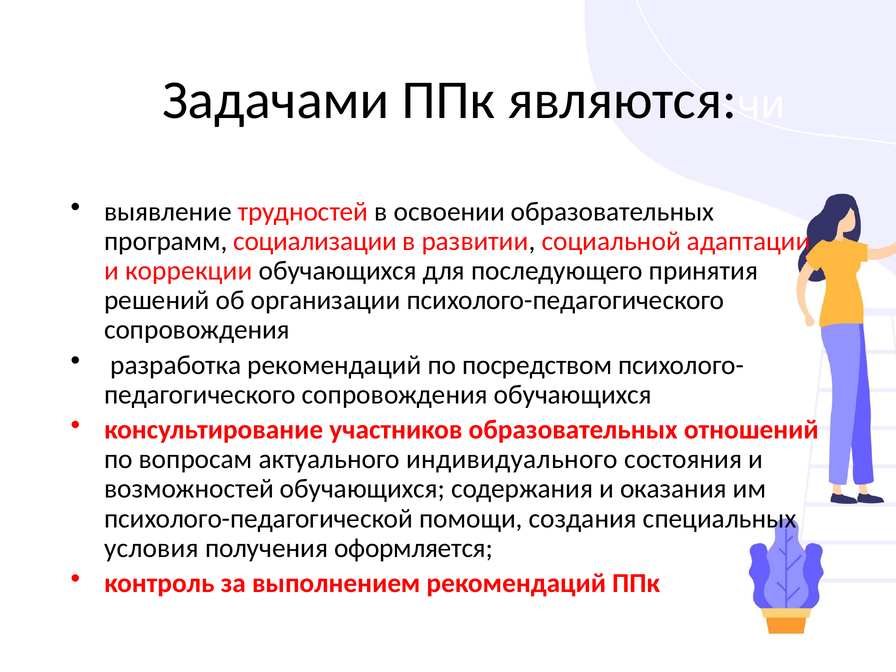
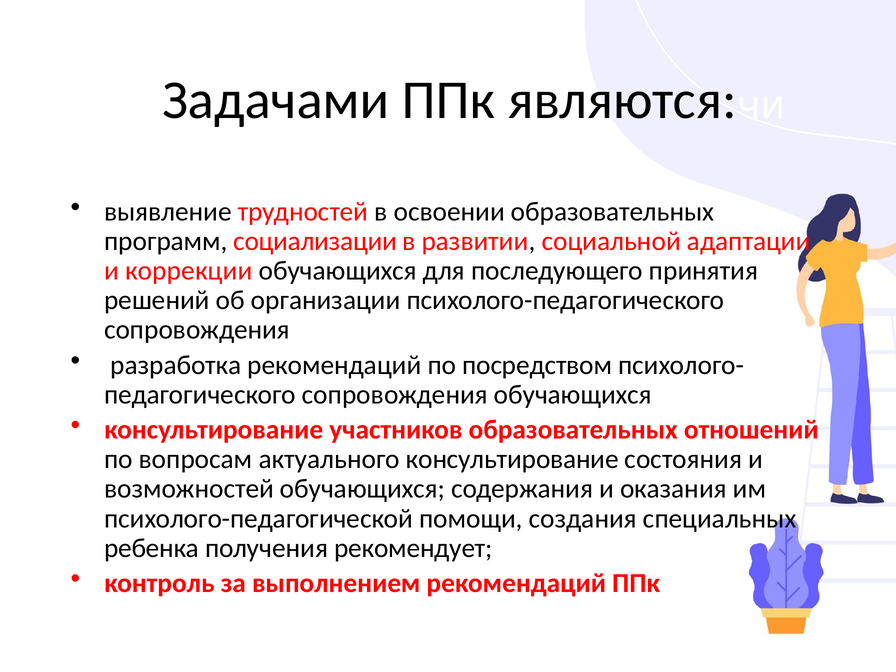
актуального индивидуального: индивидуального -> консультирование
условия: условия -> ребенка
оформляется: оформляется -> рекомендует
